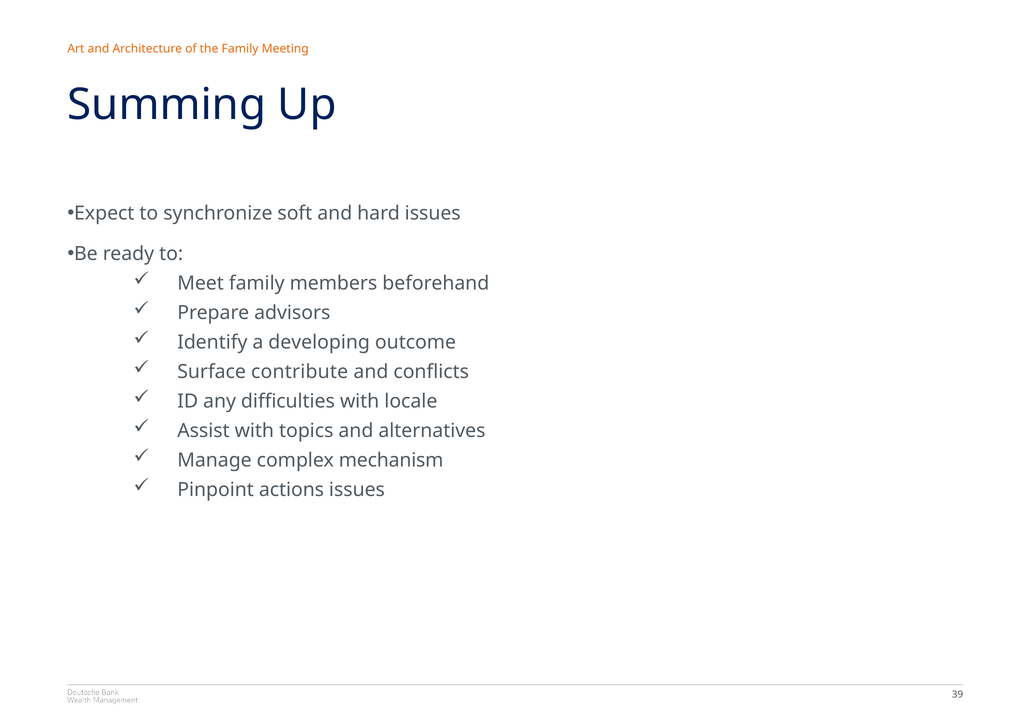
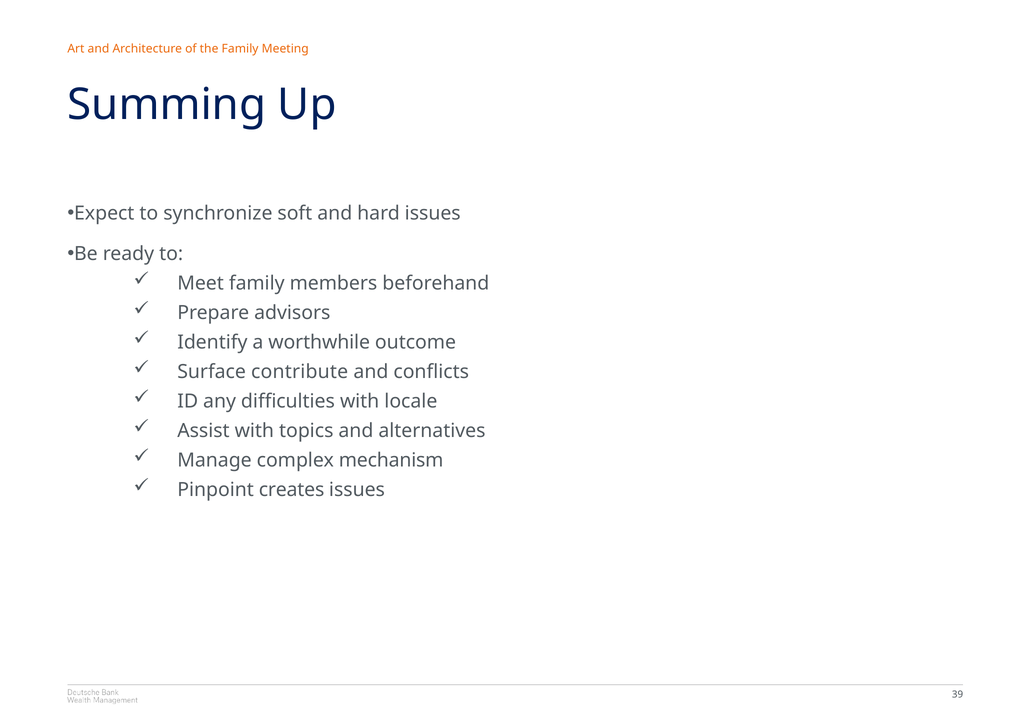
developing: developing -> worthwhile
actions: actions -> creates
